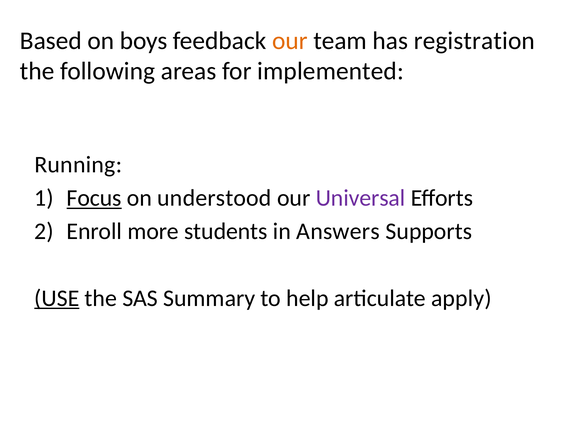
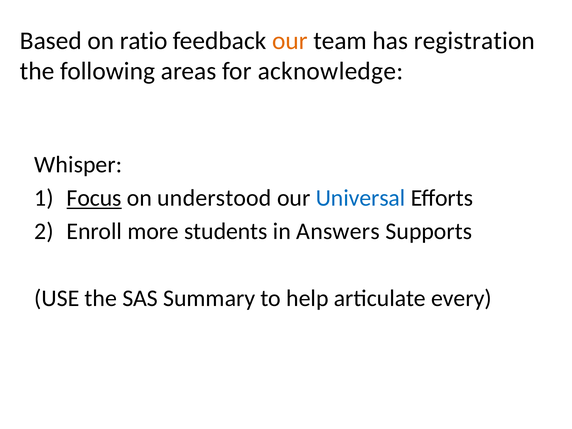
boys: boys -> ratio
implemented: implemented -> acknowledge
Running: Running -> Whisper
Universal colour: purple -> blue
USE underline: present -> none
apply: apply -> every
